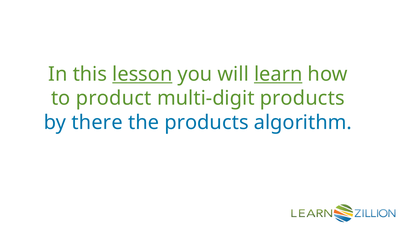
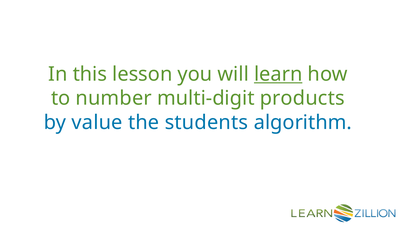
lesson underline: present -> none
product: product -> number
there: there -> value
the products: products -> students
